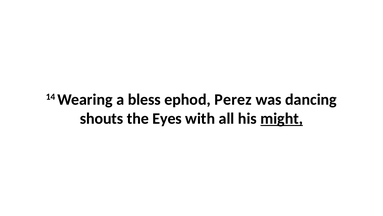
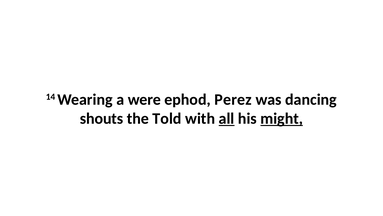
bless: bless -> were
Eyes: Eyes -> Told
all underline: none -> present
